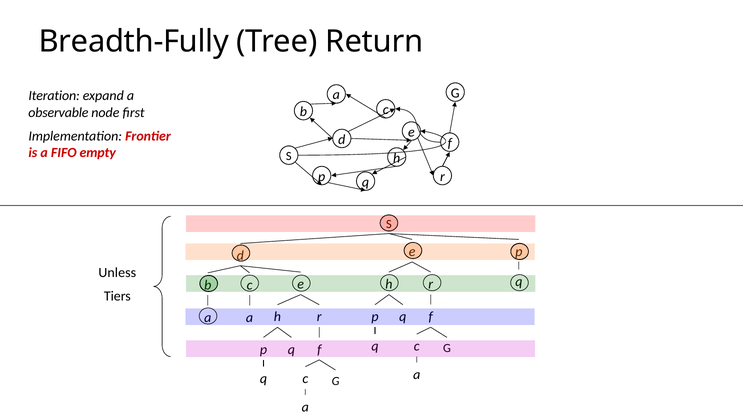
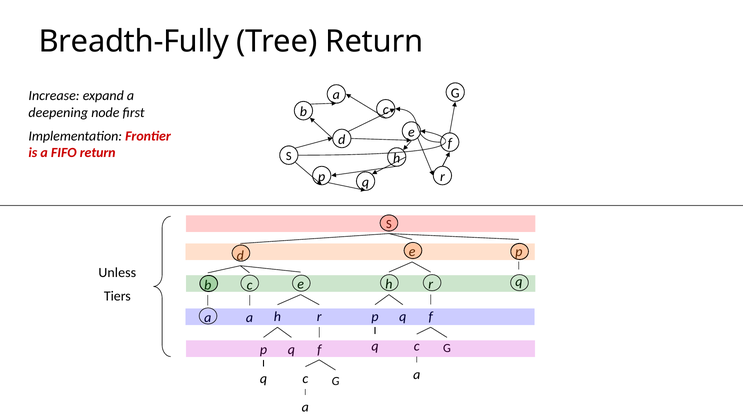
Iteration: Iteration -> Increase
observable: observable -> deepening
FIFO empty: empty -> return
